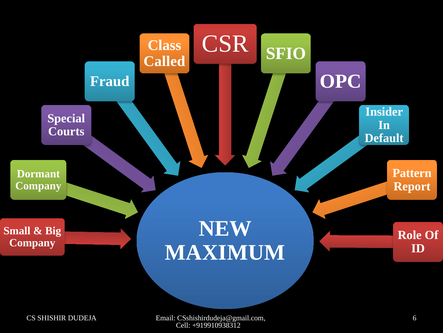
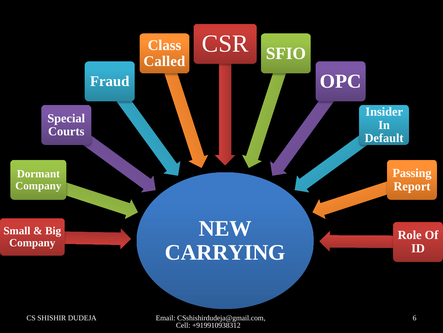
Pattern: Pattern -> Passing
MAXIMUM: MAXIMUM -> CARRYING
